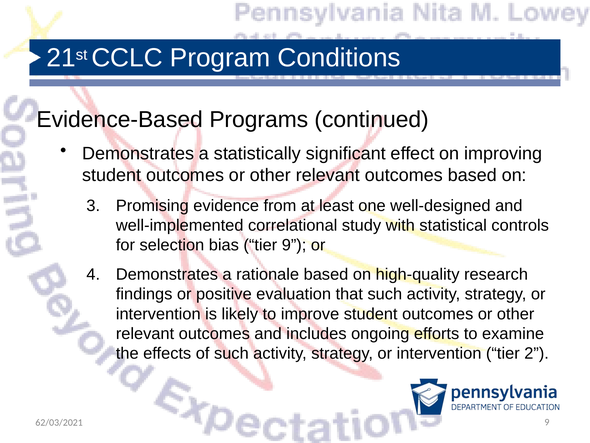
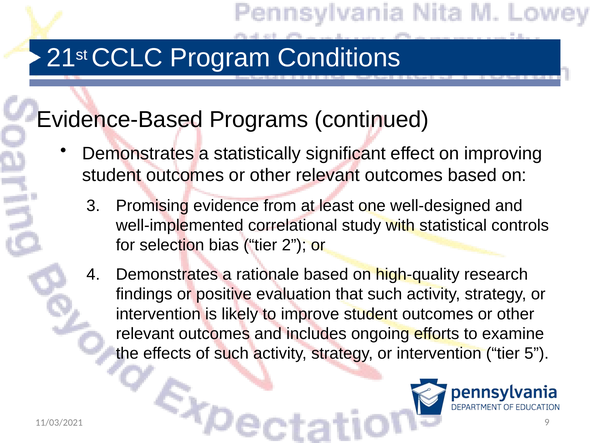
tier 9: 9 -> 2
2: 2 -> 5
62/03/2021: 62/03/2021 -> 11/03/2021
